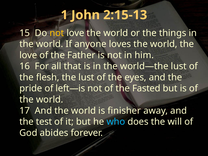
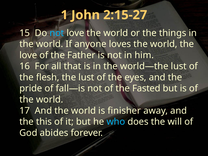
2:15-13: 2:15-13 -> 2:15-27
not at (57, 33) colour: yellow -> light blue
left—is: left—is -> fall—is
test: test -> this
